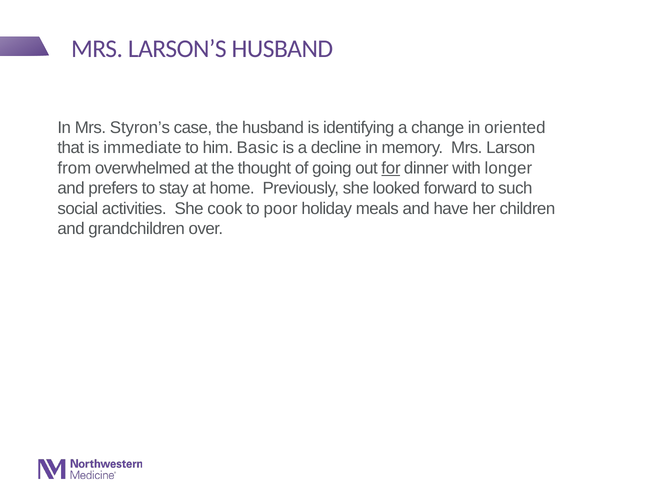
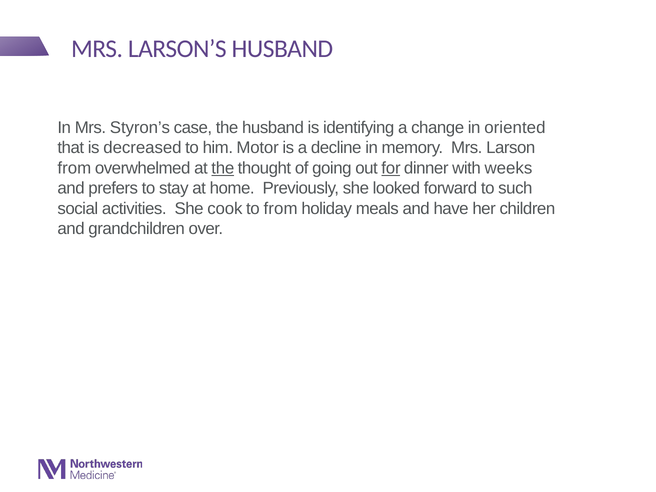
immediate: immediate -> decreased
Basic: Basic -> Motor
the at (223, 168) underline: none -> present
longer: longer -> weeks
to poor: poor -> from
